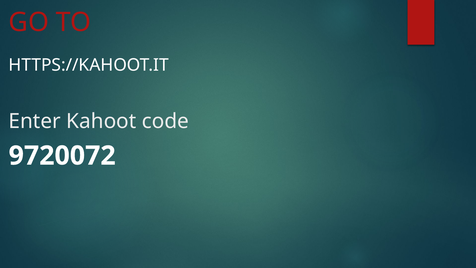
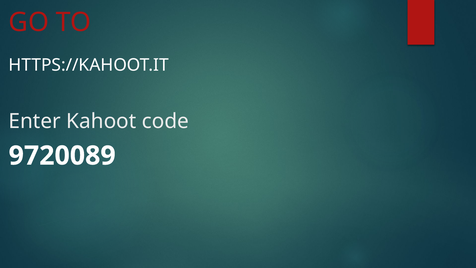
9720072: 9720072 -> 9720089
